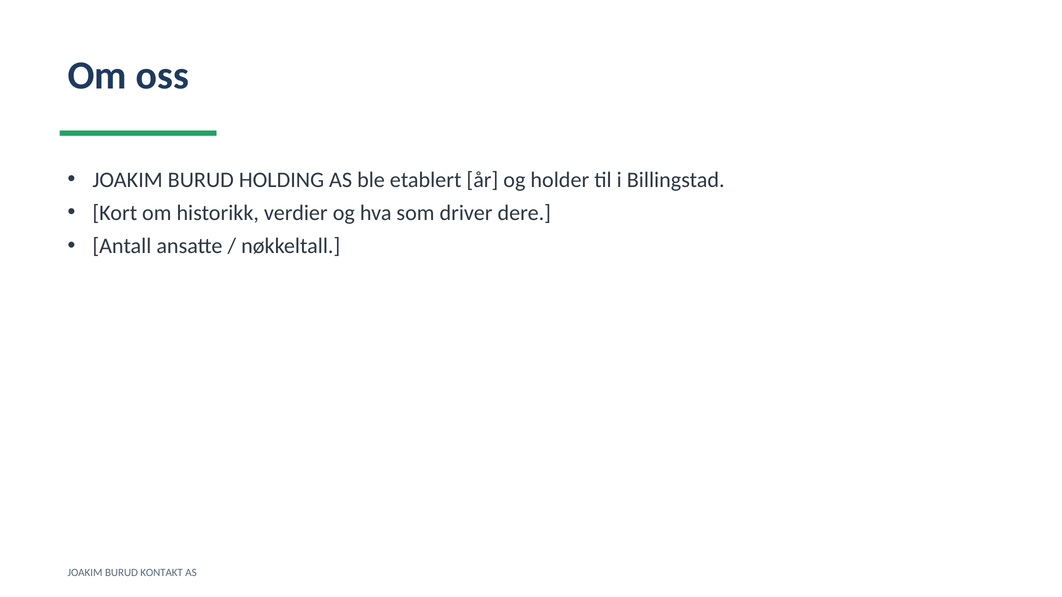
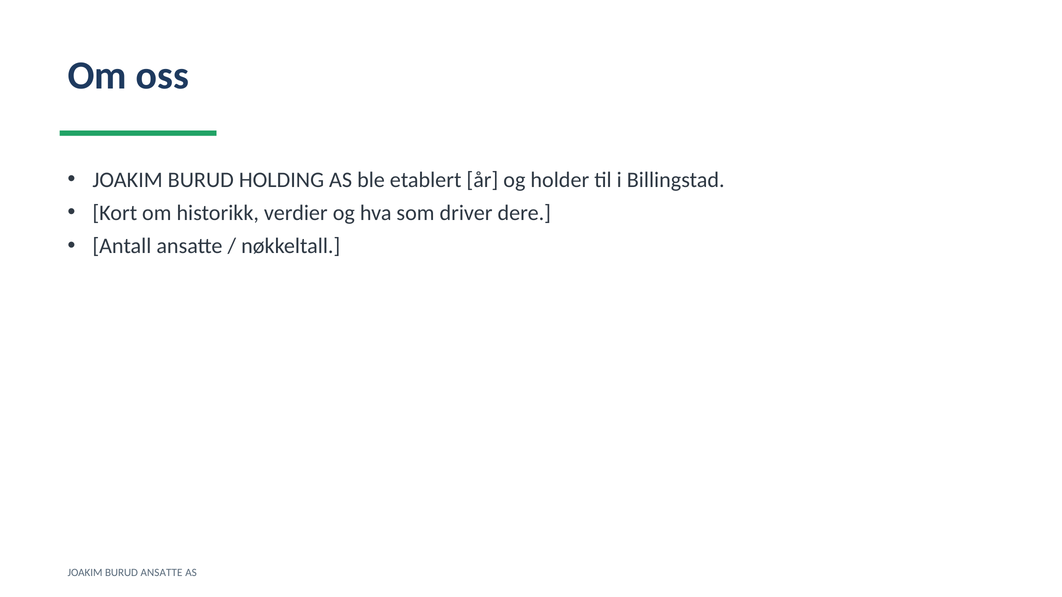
BURUD KONTAKT: KONTAKT -> ANSATTE
